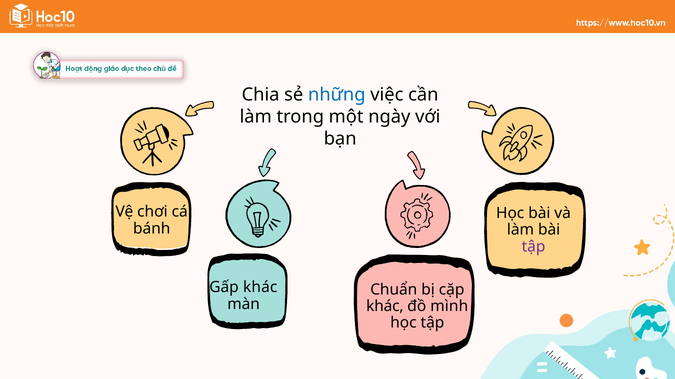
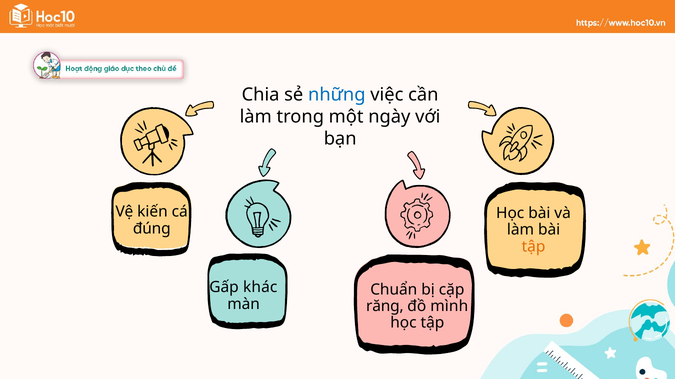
chơi: chơi -> kiến
bánh: bánh -> đúng
tập at (534, 247) colour: purple -> orange
khác at (385, 307): khác -> răng
